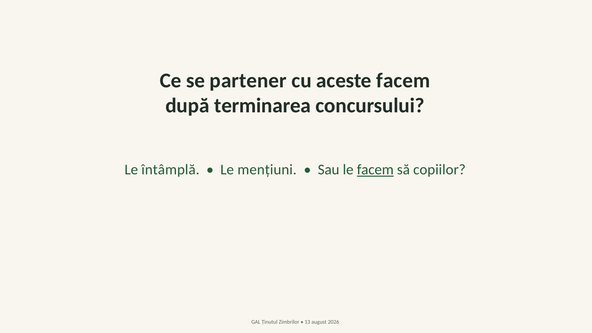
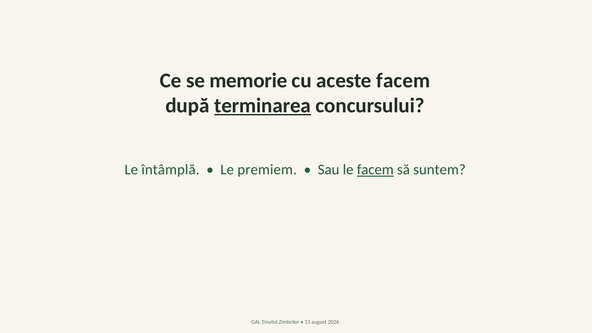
partener: partener -> memorie
terminarea underline: none -> present
mențiuni: mențiuni -> premiem
copiilor: copiilor -> suntem
